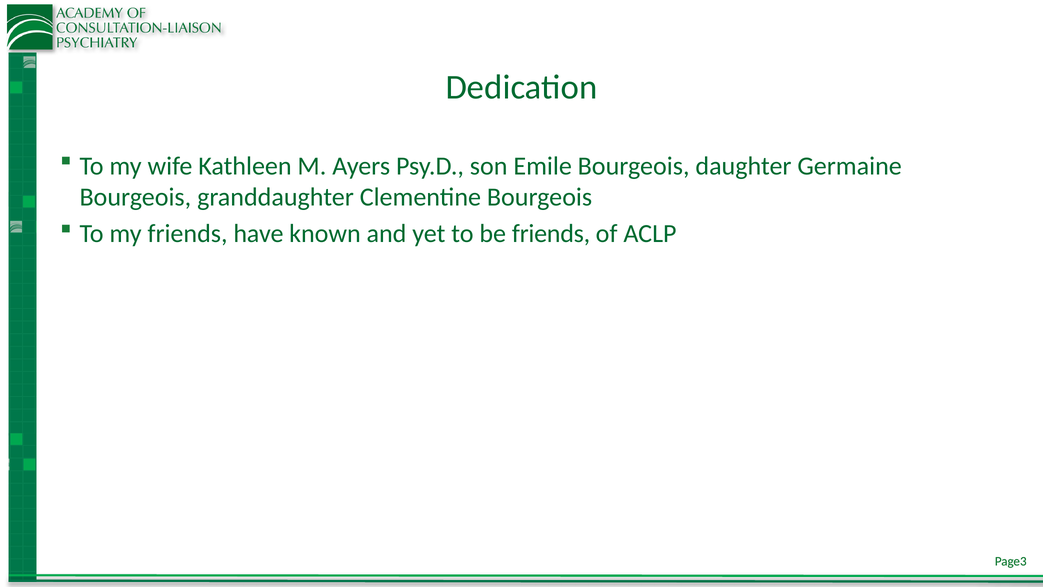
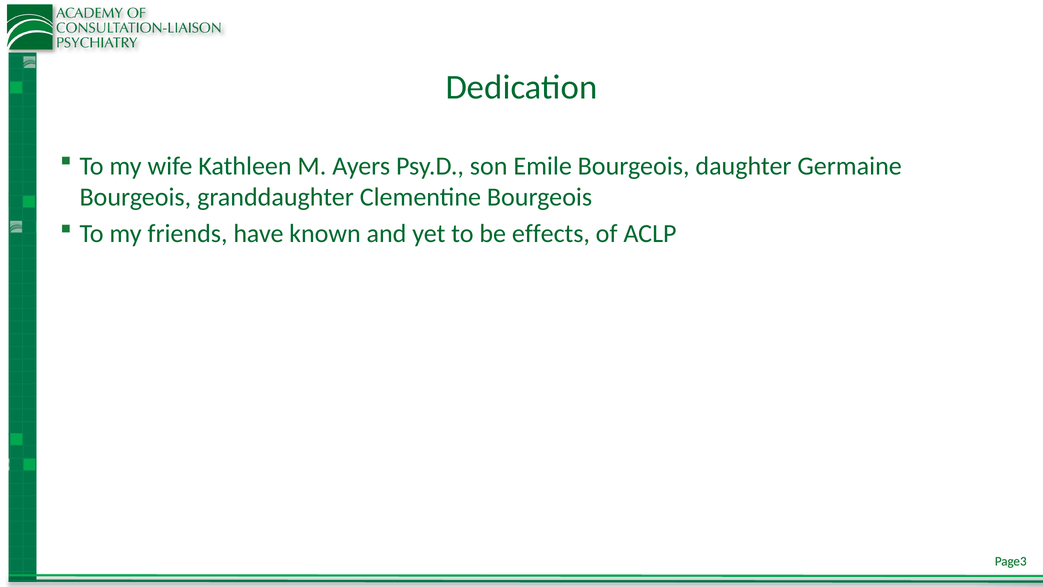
be friends: friends -> effects
